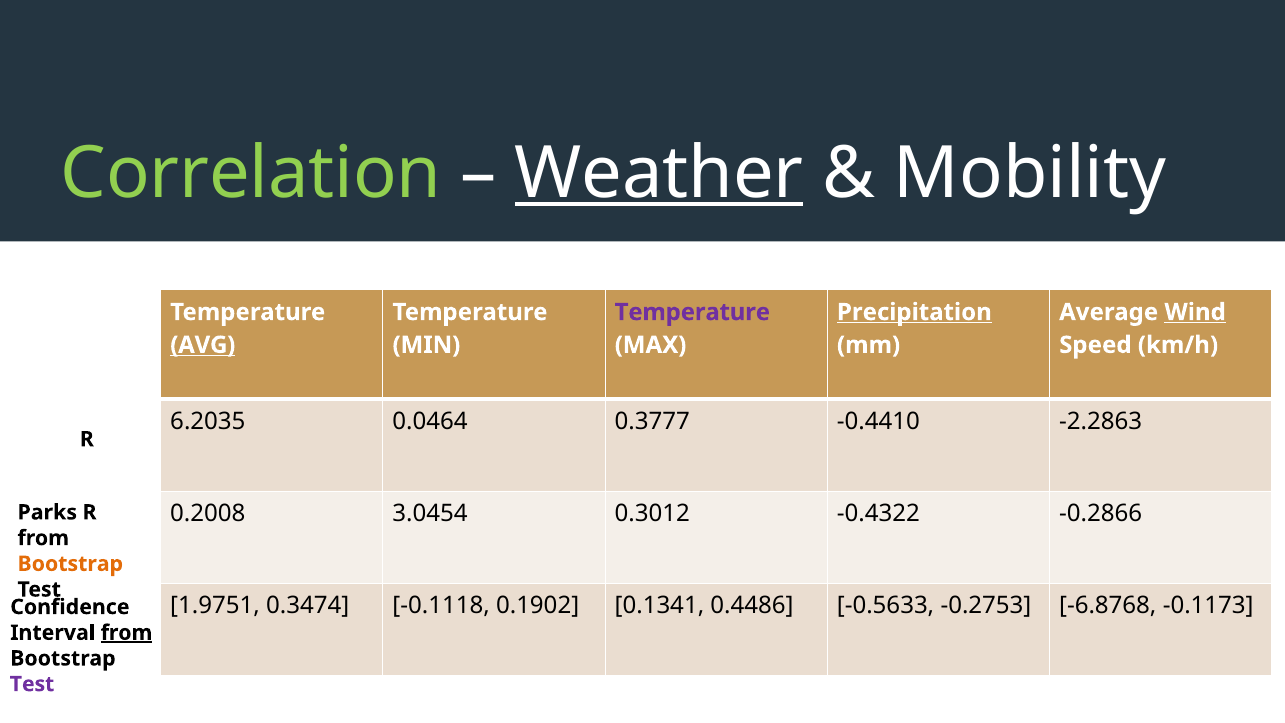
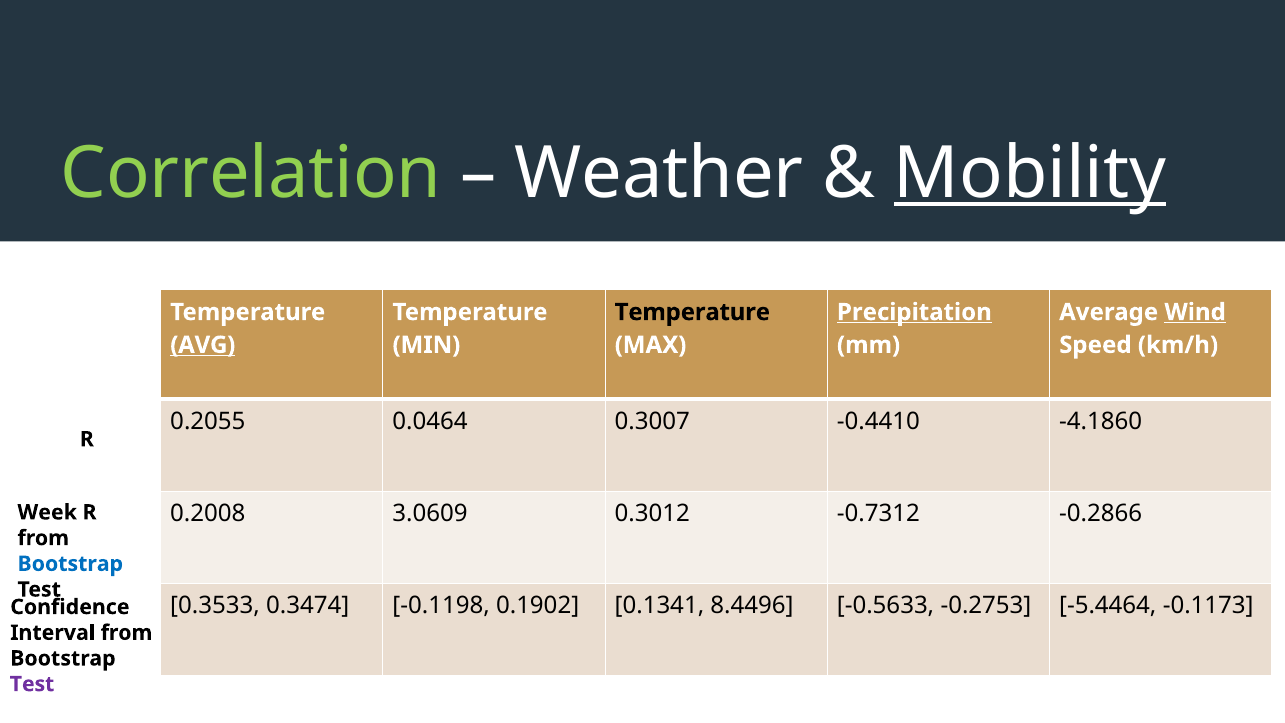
Weather underline: present -> none
Mobility underline: none -> present
Temperature at (692, 312) colour: purple -> black
6.2035: 6.2035 -> 0.2055
0.3777: 0.3777 -> 0.3007
-2.2863: -2.2863 -> -4.1860
3.0454: 3.0454 -> 3.0609
-0.4322: -0.4322 -> -0.7312
Parks: Parks -> Week
Bootstrap at (70, 564) colour: orange -> blue
1.9751: 1.9751 -> 0.3533
-0.1118: -0.1118 -> -0.1198
0.4486: 0.4486 -> 8.4496
-6.8768: -6.8768 -> -5.4464
from at (126, 633) underline: present -> none
